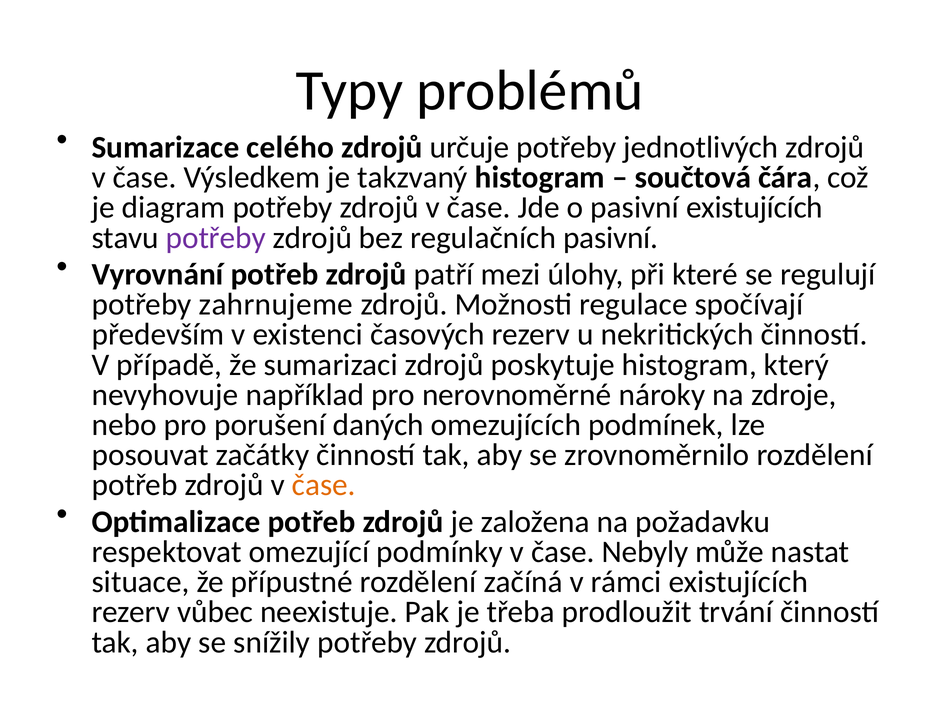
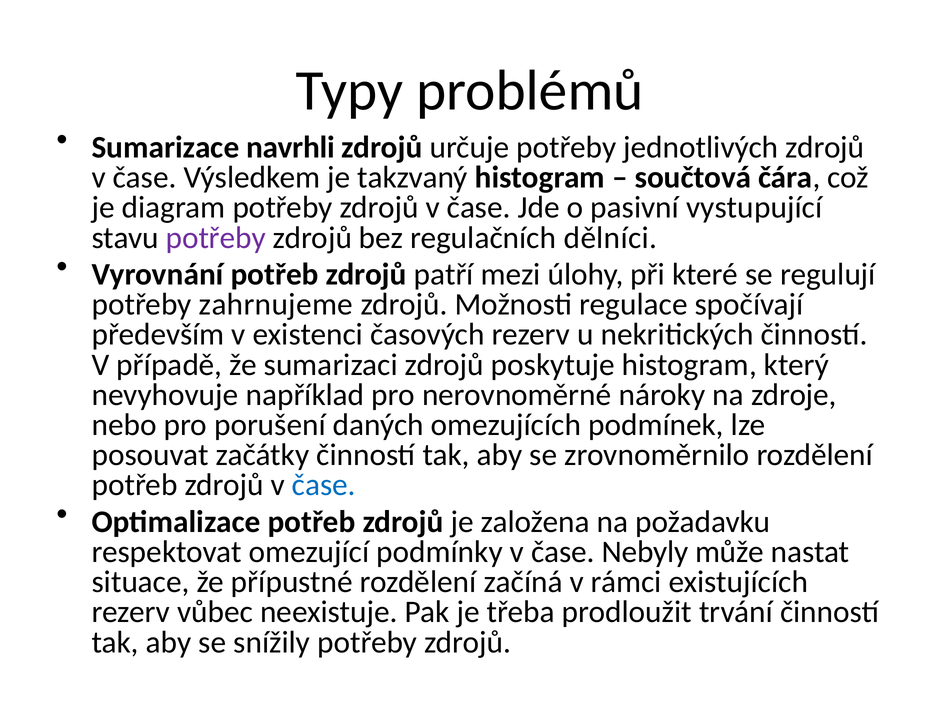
celého: celého -> navrhli
pasivní existujících: existujících -> vystupující
regulačních pasivní: pasivní -> dělníci
čase at (324, 485) colour: orange -> blue
